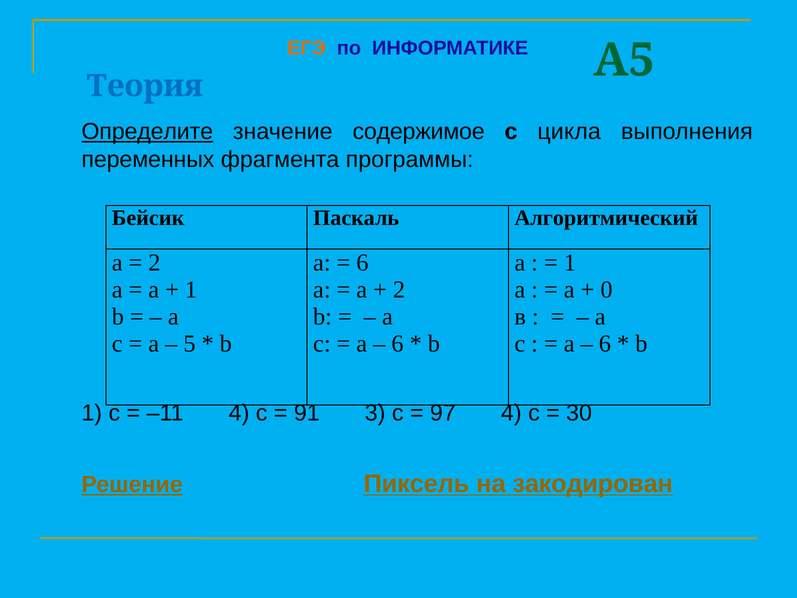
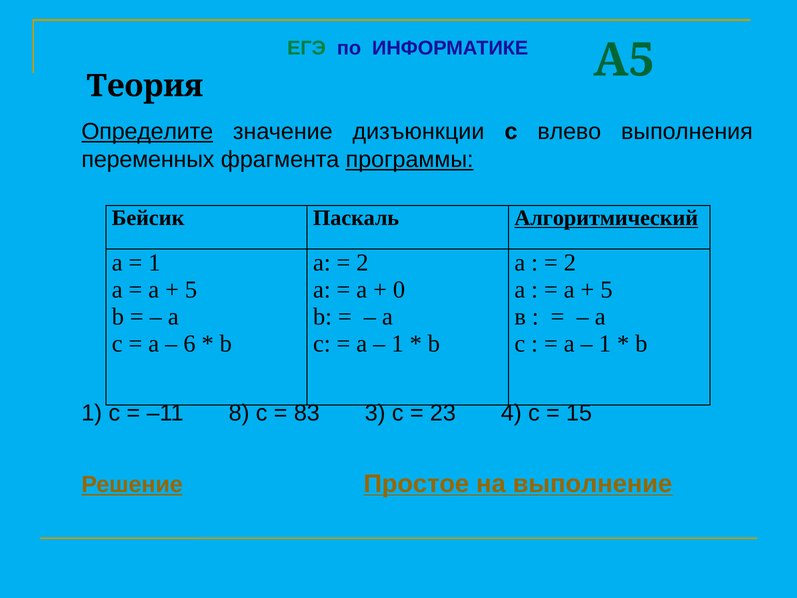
ЕГЭ colour: orange -> green
Теория colour: blue -> black
содержимое: содержимое -> дизъюнкции
цикла: цикла -> влево
программы underline: none -> present
Алгоритмический underline: none -> present
2 at (154, 263): 2 -> 1
6 at (362, 263): 6 -> 2
1 at (570, 263): 1 -> 2
1 at (191, 290): 1 -> 5
2 at (399, 290): 2 -> 0
0 at (606, 290): 0 -> 5
5: 5 -> 6
6 at (397, 344): 6 -> 1
6 at (605, 344): 6 -> 1
–11 4: 4 -> 8
91: 91 -> 83
97: 97 -> 23
30: 30 -> 15
Пиксель: Пиксель -> Простое
закодирован: закодирован -> выполнение
